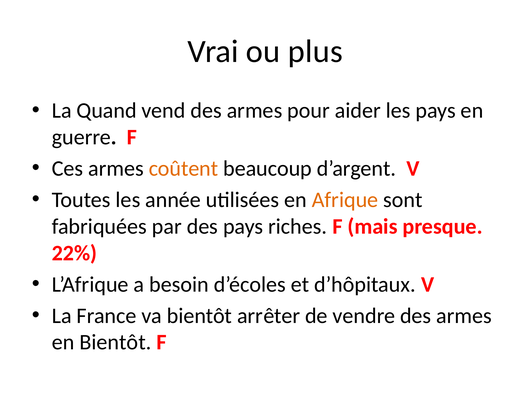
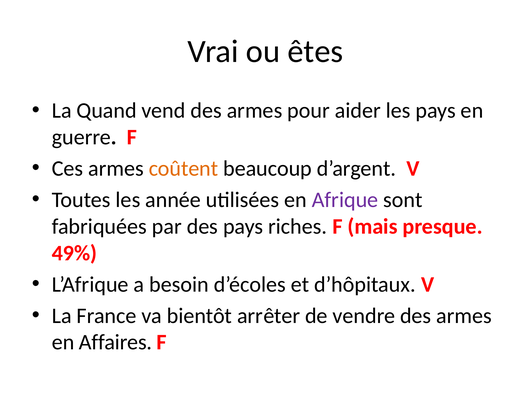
plus: plus -> êtes
Afrique colour: orange -> purple
22%: 22% -> 49%
en Bientôt: Bientôt -> Affaires
